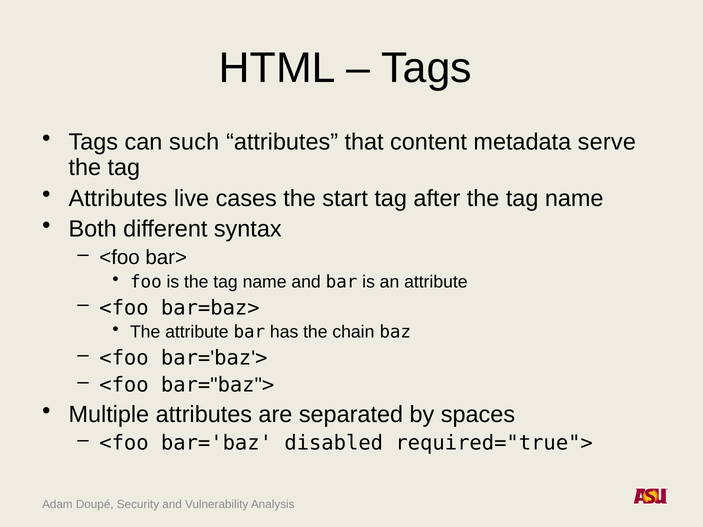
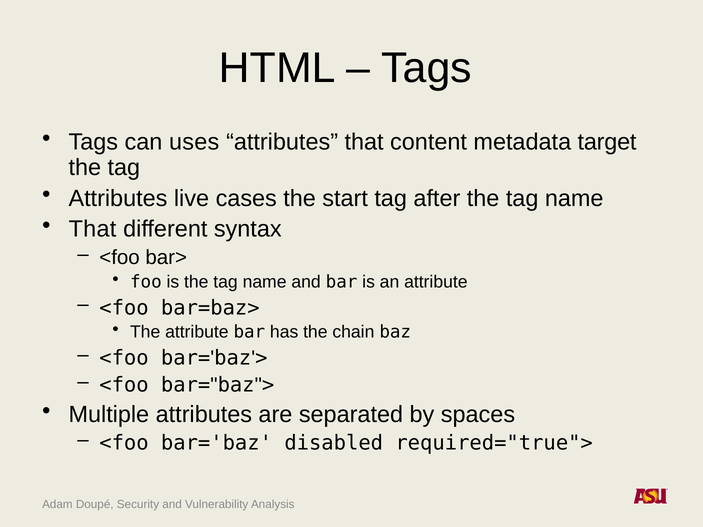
such: such -> uses
serve: serve -> target
Both at (93, 229): Both -> That
